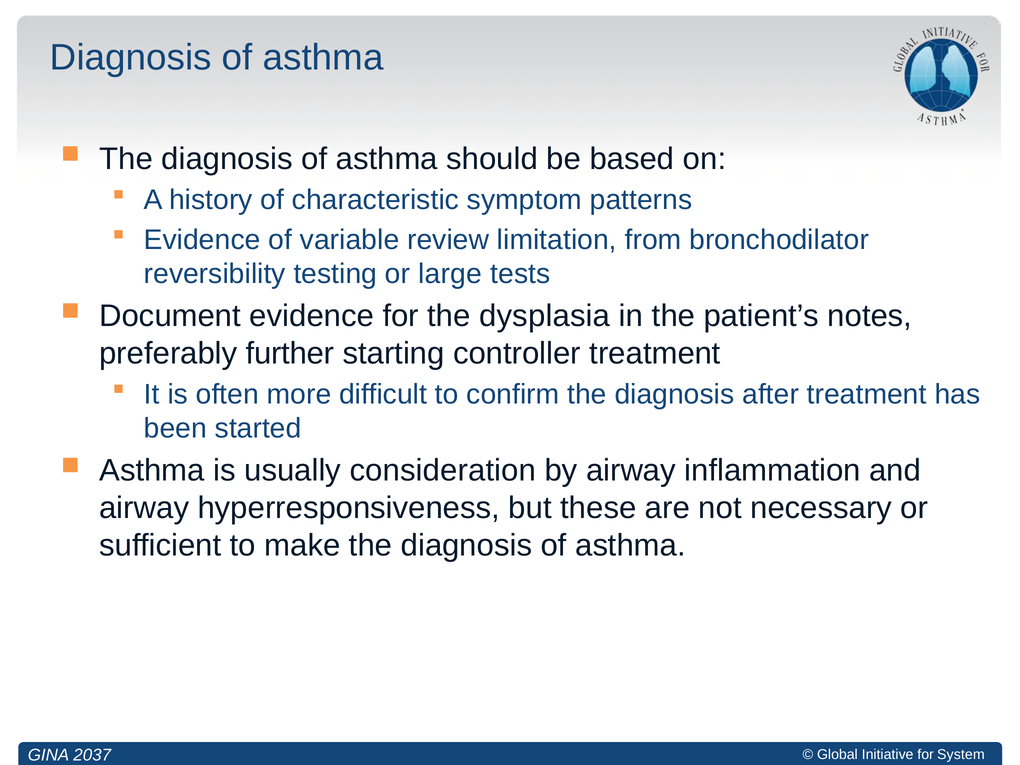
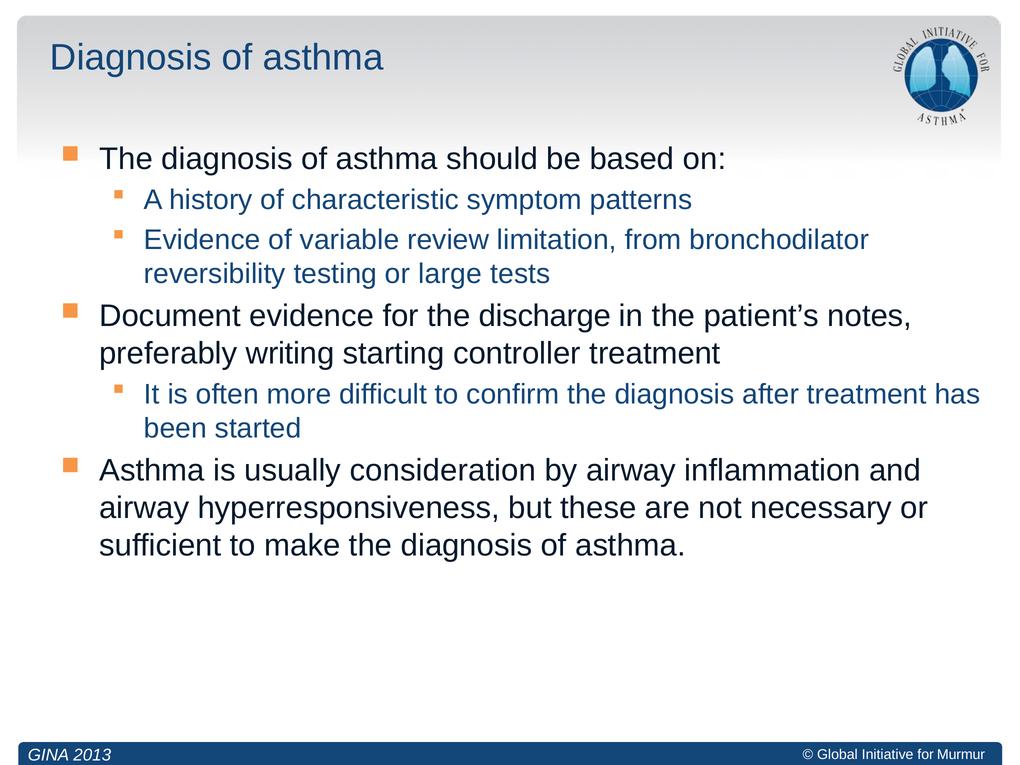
dysplasia: dysplasia -> discharge
further: further -> writing
2037: 2037 -> 2013
System: System -> Murmur
